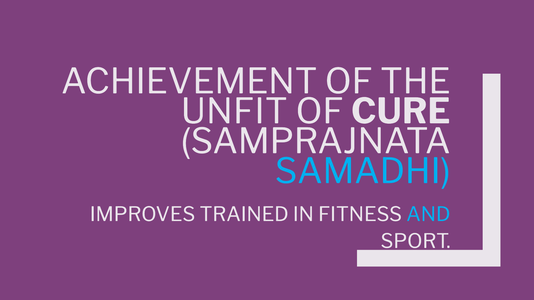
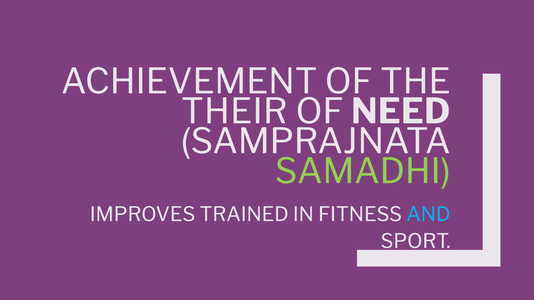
UNFIT: UNFIT -> THEIR
CURE: CURE -> NEED
SAMADHI colour: light blue -> light green
